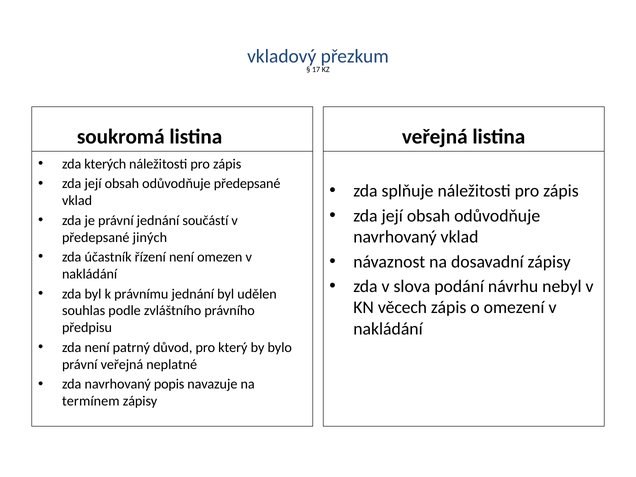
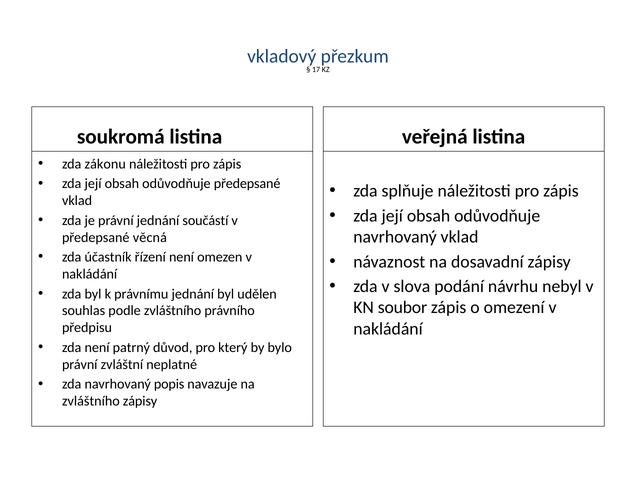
kterých: kterých -> zákonu
jiných: jiných -> věcná
věcech: věcech -> soubor
právní veřejná: veřejná -> zvláštní
termínem at (91, 401): termínem -> zvláštního
